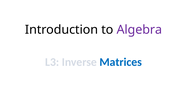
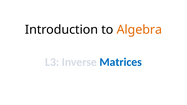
Algebra colour: purple -> orange
